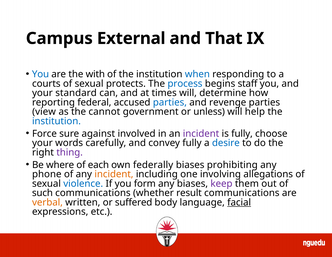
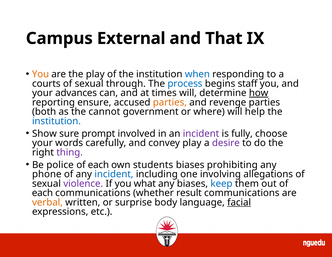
You at (40, 74) colour: blue -> orange
the with: with -> play
protects: protects -> through
standard: standard -> advances
how underline: none -> present
federal: federal -> ensure
parties at (170, 102) colour: blue -> orange
view: view -> both
unless: unless -> where
Force: Force -> Show
against: against -> prompt
convey fully: fully -> play
desire colour: blue -> purple
where: where -> police
federally: federally -> students
incident at (114, 174) colour: orange -> blue
violence colour: blue -> purple
form: form -> what
keep colour: purple -> blue
such at (42, 193): such -> each
suffered: suffered -> surprise
